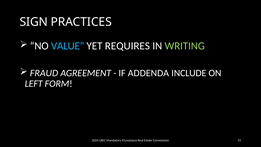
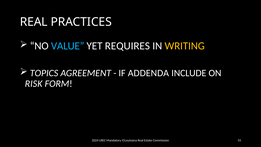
SIGN at (34, 22): SIGN -> REAL
WRITING colour: light green -> yellow
FRAUD: FRAUD -> TOPICS
LEFT: LEFT -> RISK
